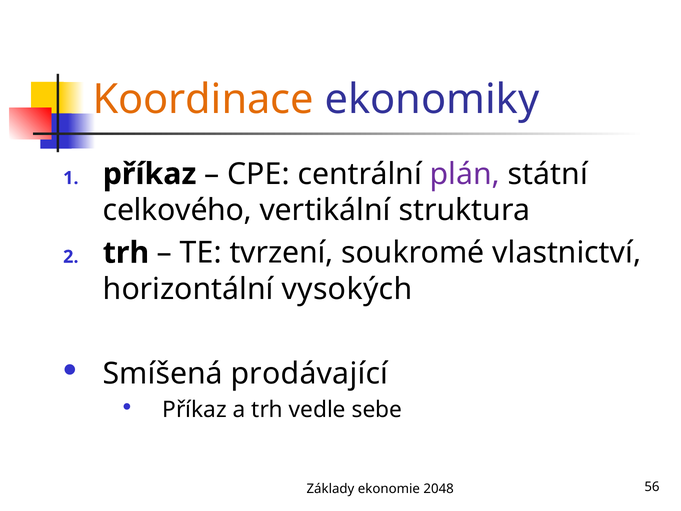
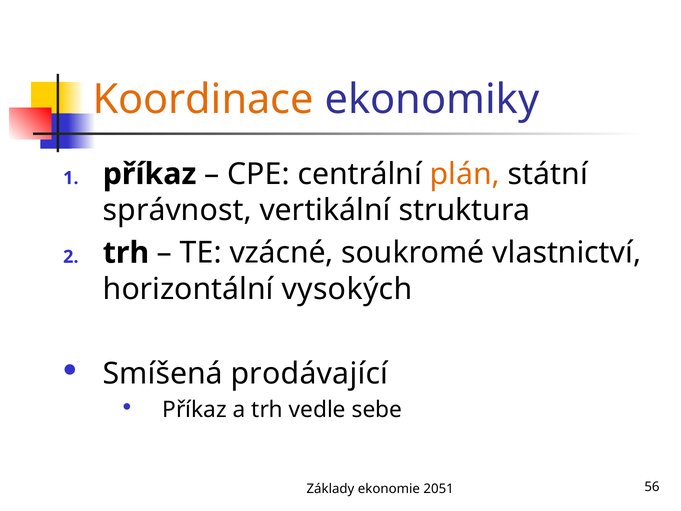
plán colour: purple -> orange
celkového: celkového -> správnost
tvrzení: tvrzení -> vzácné
2048: 2048 -> 2051
